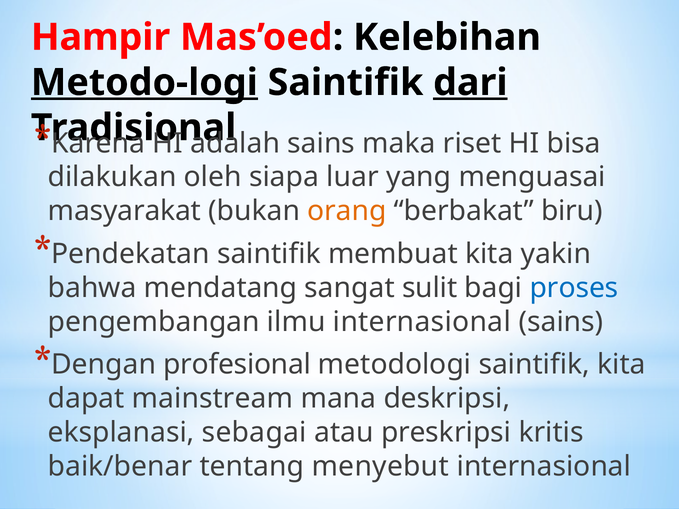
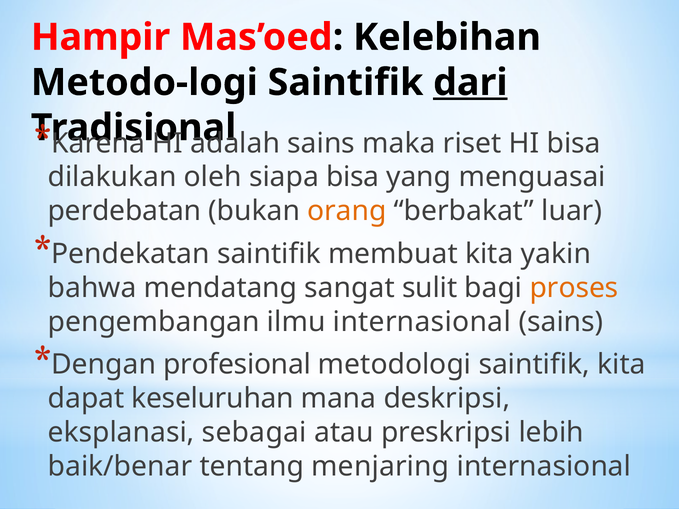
Metodo-logi underline: present -> none
siapa luar: luar -> bisa
masyarakat: masyarakat -> perdebatan
biru: biru -> luar
proses colour: blue -> orange
mainstream: mainstream -> keseluruhan
kritis: kritis -> lebih
menyebut: menyebut -> menjaring
